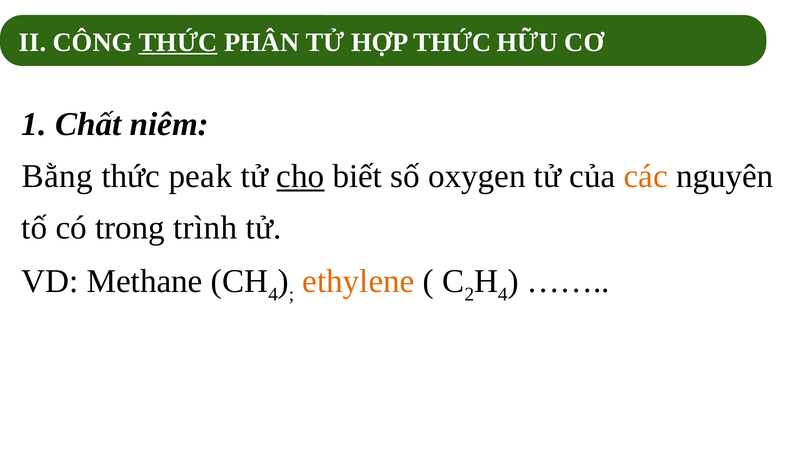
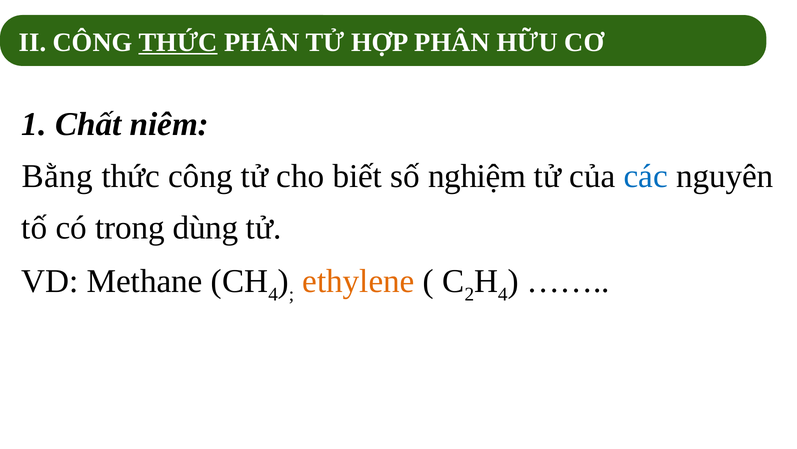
HỢP THỨC: THỨC -> PHÂN
thức peak: peak -> công
cho underline: present -> none
oxygen: oxygen -> nghiệm
các colour: orange -> blue
trình: trình -> dùng
